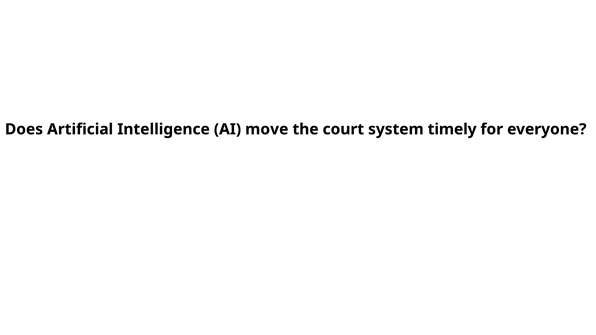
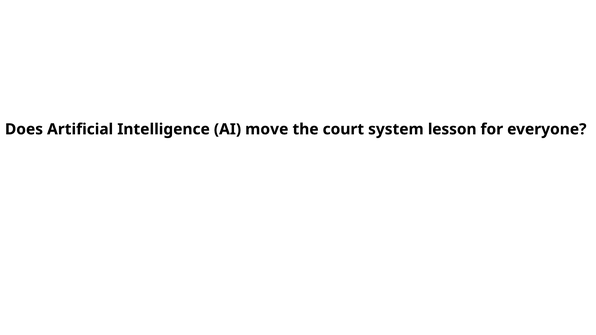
timely: timely -> lesson
